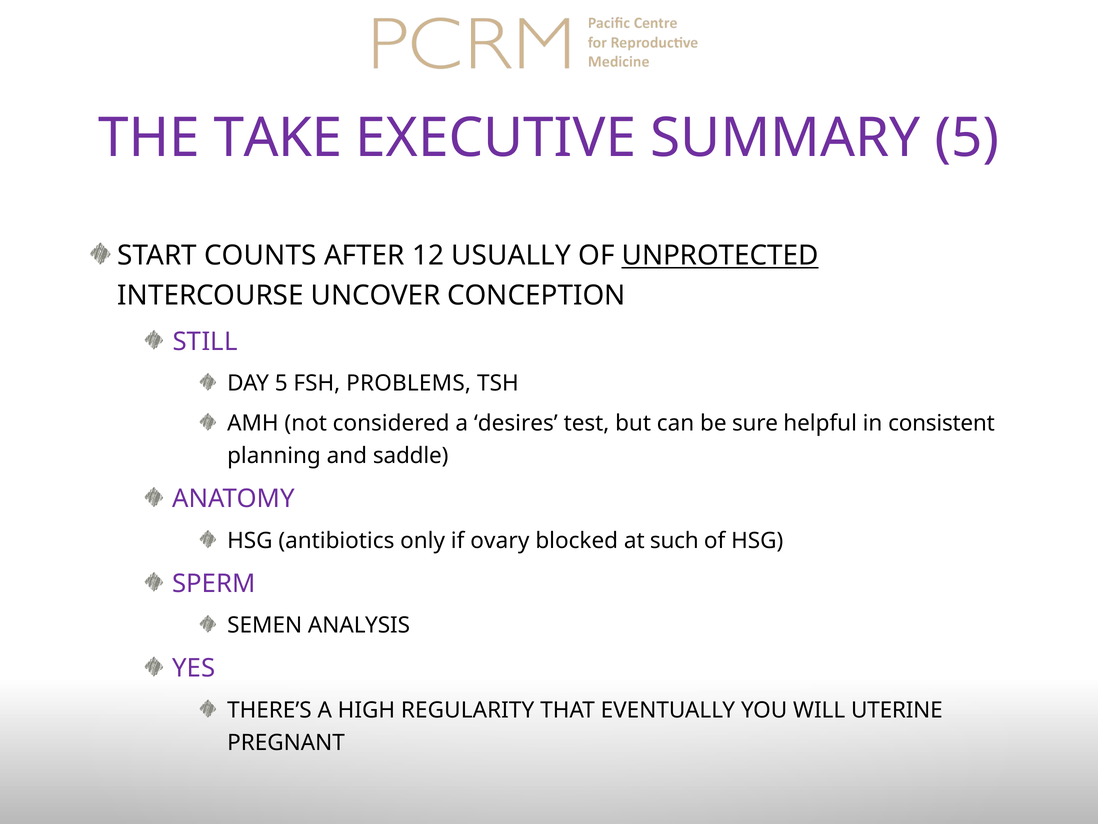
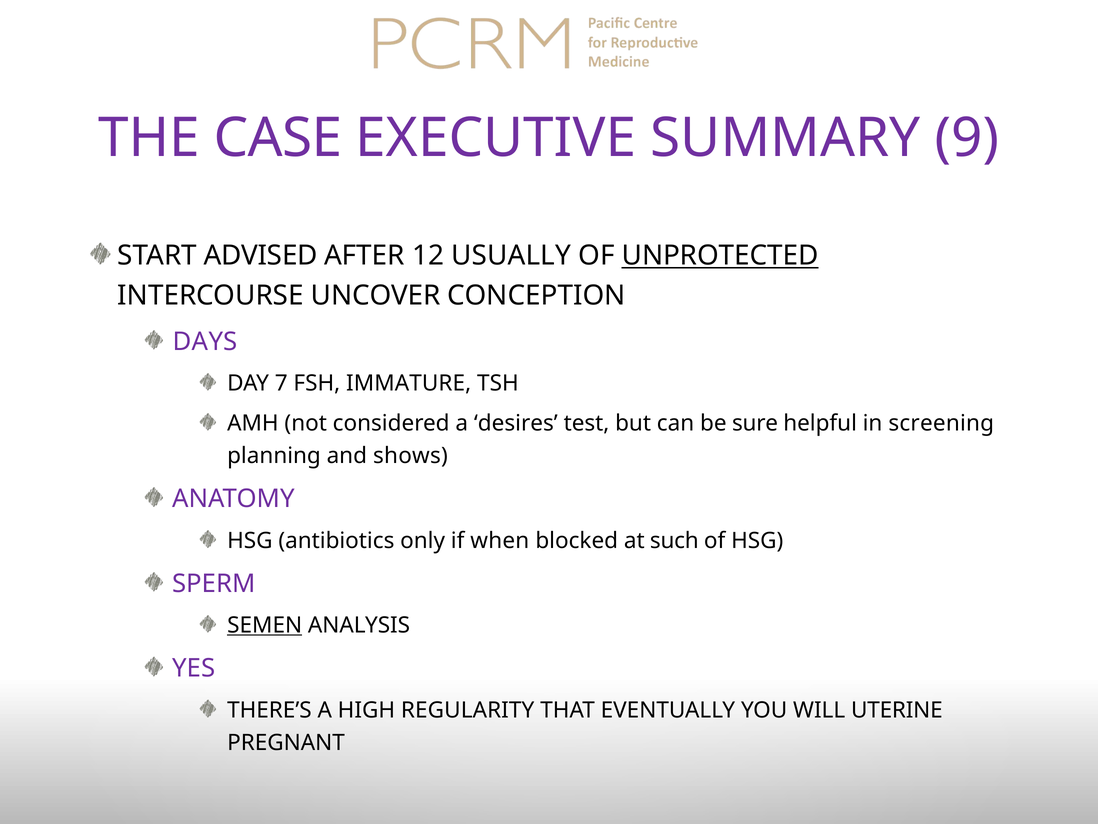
TAKE: TAKE -> CASE
SUMMARY 5: 5 -> 9
COUNTS: COUNTS -> ADVISED
STILL: STILL -> DAYS
DAY 5: 5 -> 7
PROBLEMS: PROBLEMS -> IMMATURE
consistent: consistent -> screening
saddle: saddle -> shows
ovary: ovary -> when
SEMEN underline: none -> present
